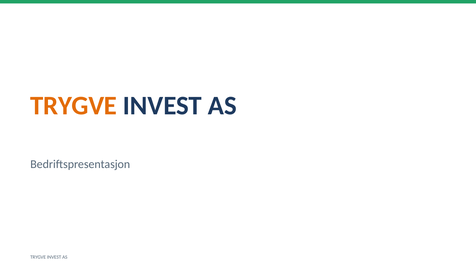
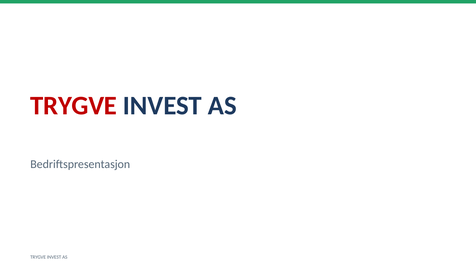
TRYGVE at (74, 106) colour: orange -> red
